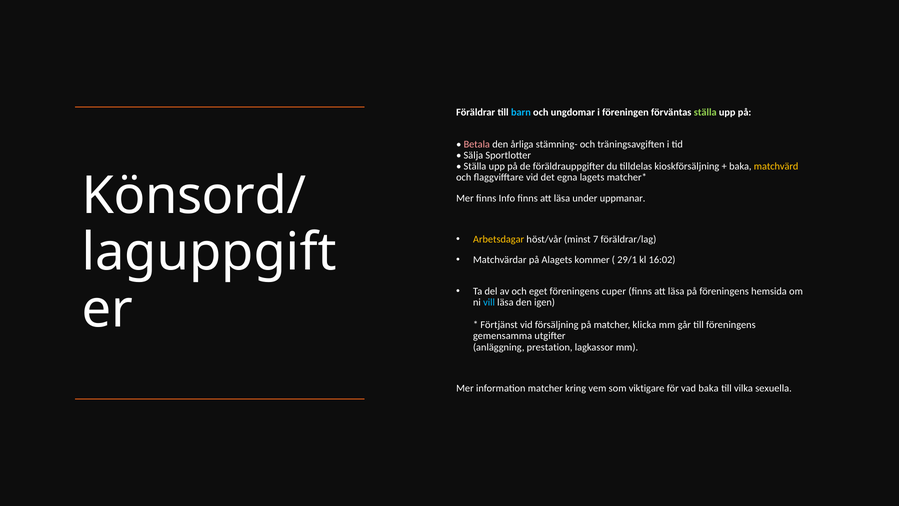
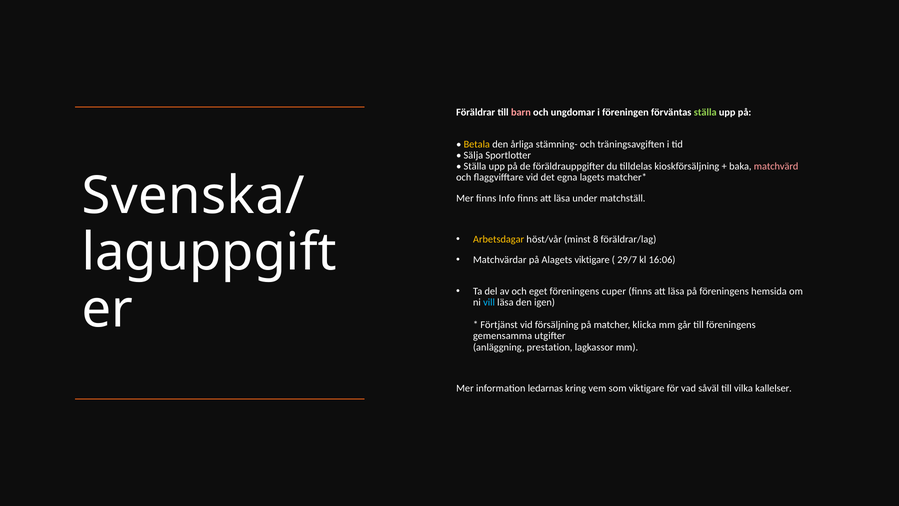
barn colour: light blue -> pink
Betala colour: pink -> yellow
matchvärd colour: yellow -> pink
Könsord/: Könsord/ -> Svenska/
uppmanar: uppmanar -> matchställ
7: 7 -> 8
Alagets kommer: kommer -> viktigare
29/1: 29/1 -> 29/7
16:02: 16:02 -> 16:06
information matcher: matcher -> ledarnas
vad baka: baka -> såväl
sexuella: sexuella -> kallelser
